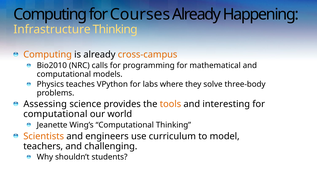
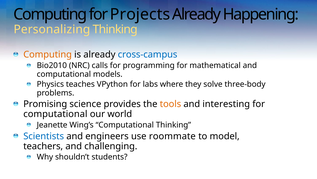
Courses: Courses -> Projects
Infrastructure: Infrastructure -> Personalizing
cross-campus colour: orange -> blue
Assessing: Assessing -> Promising
Scientists colour: orange -> blue
curriculum: curriculum -> roommate
